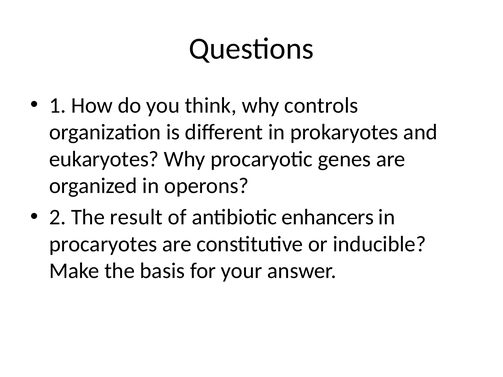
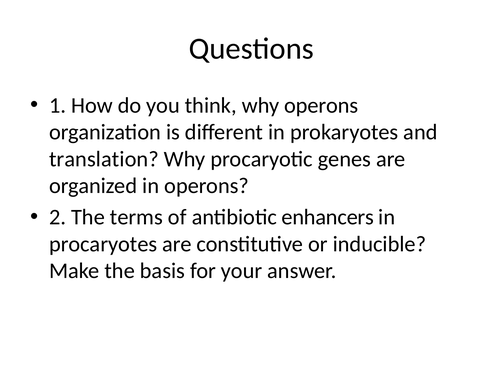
why controls: controls -> operons
eukaryotes: eukaryotes -> translation
result: result -> terms
